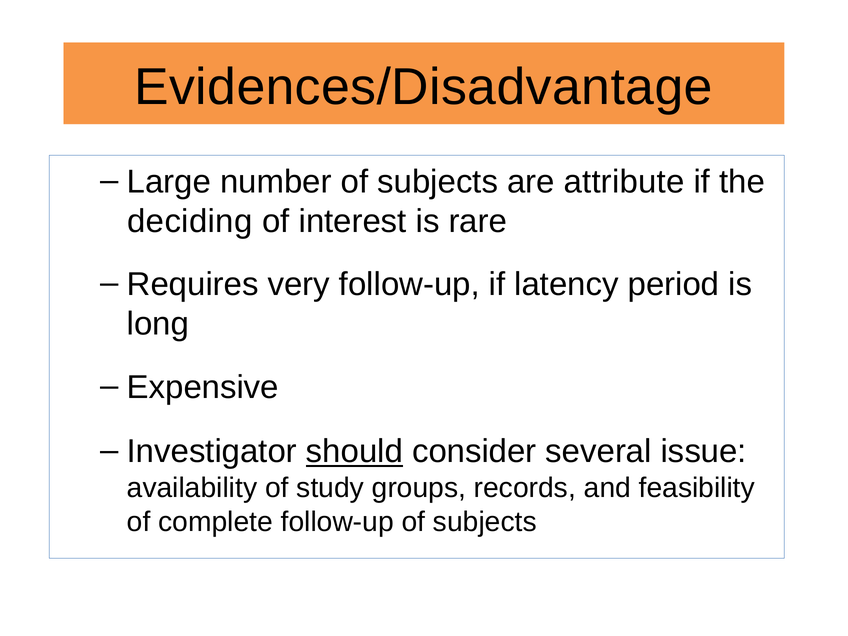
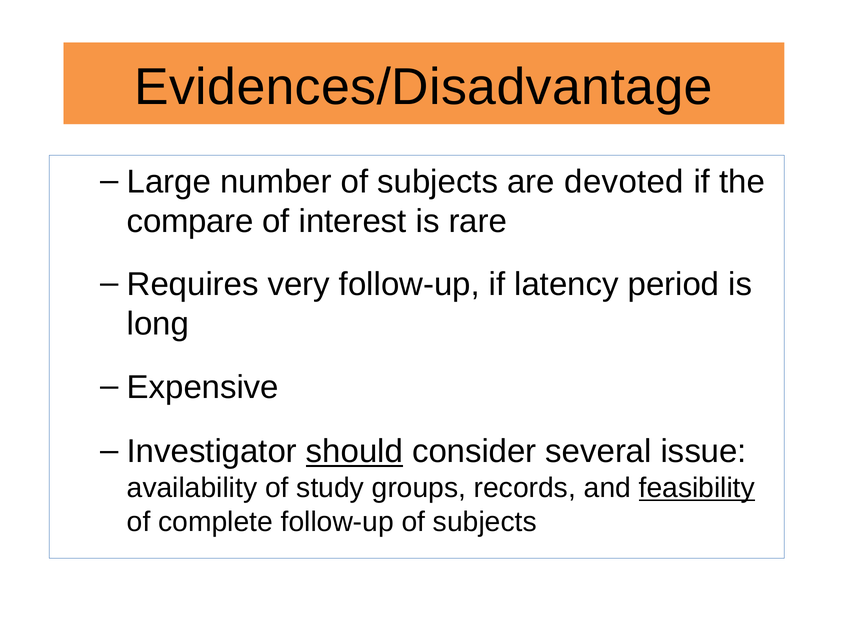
attribute: attribute -> devoted
deciding: deciding -> compare
feasibility underline: none -> present
